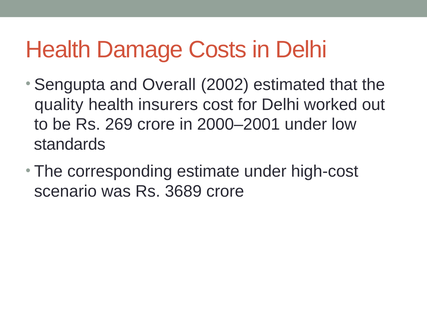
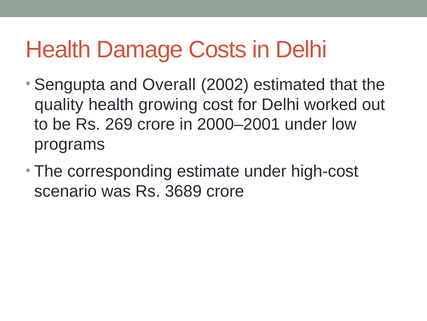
insurers: insurers -> growing
standards: standards -> programs
